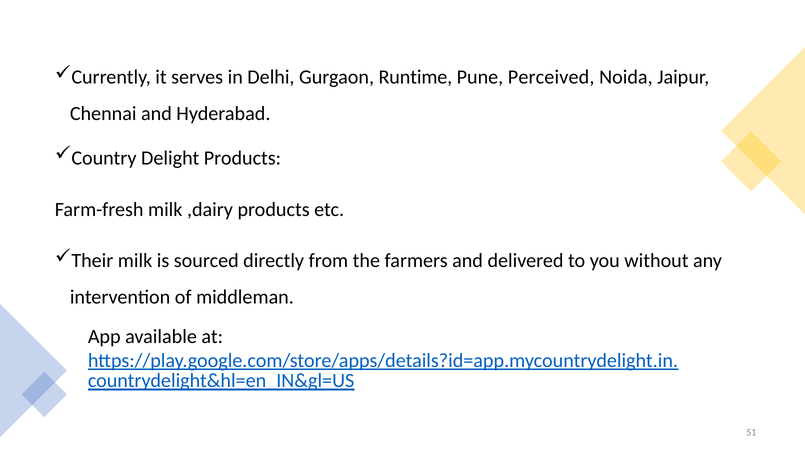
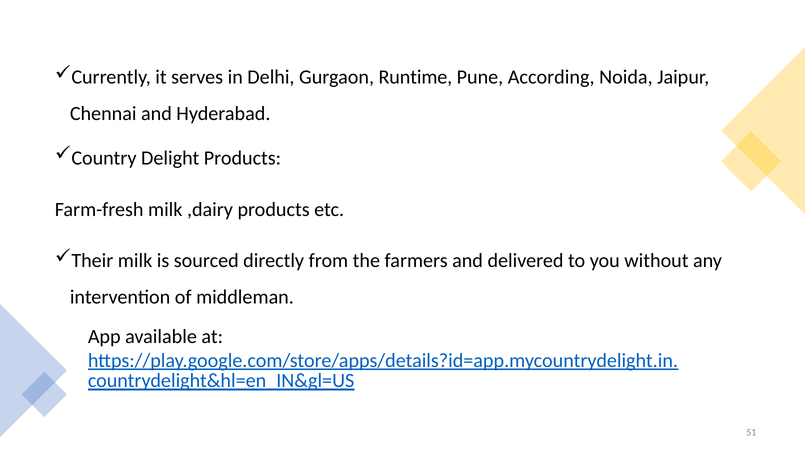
Perceived: Perceived -> According
